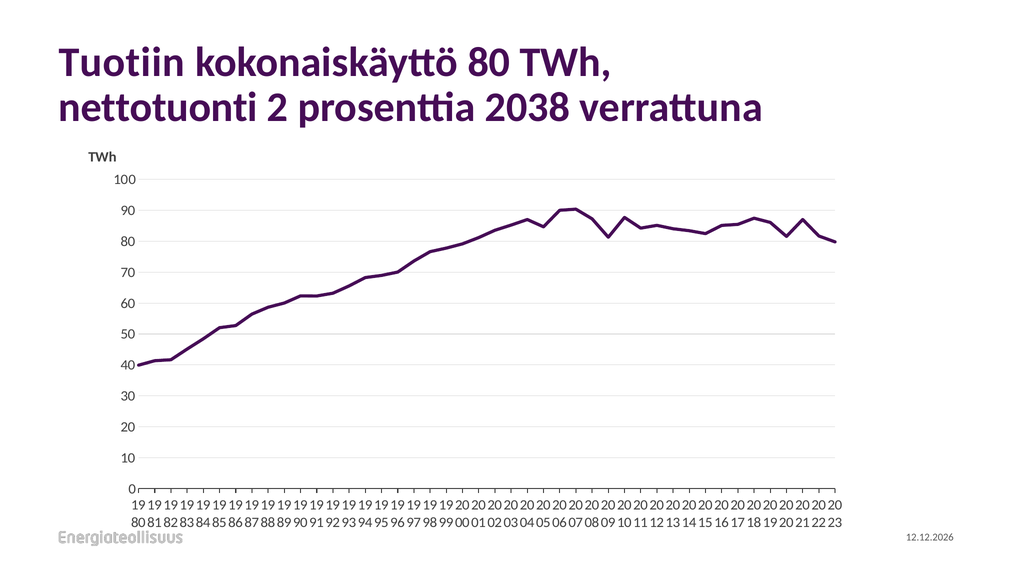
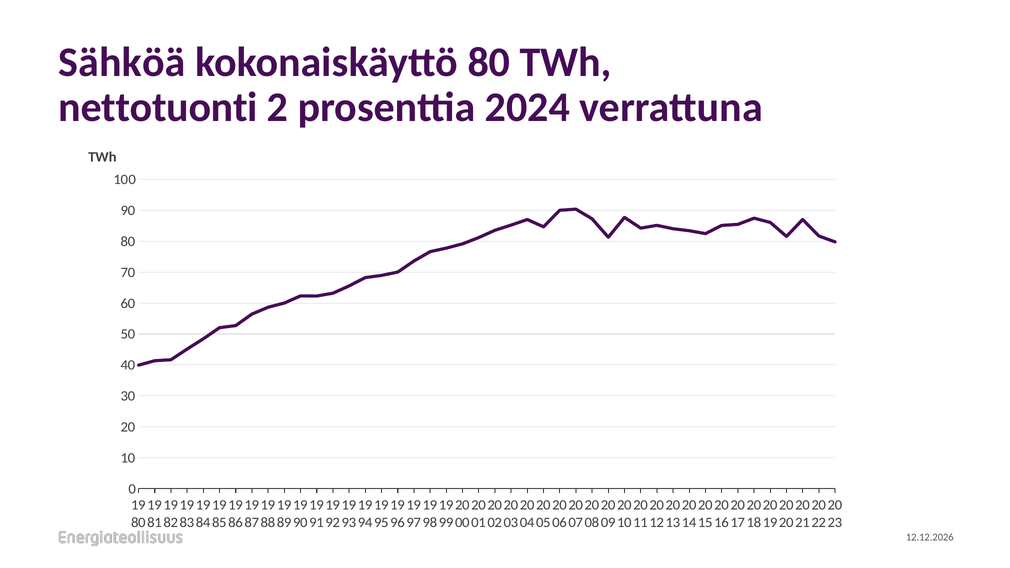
Tuotiin: Tuotiin -> Sähköä
2038: 2038 -> 2024
